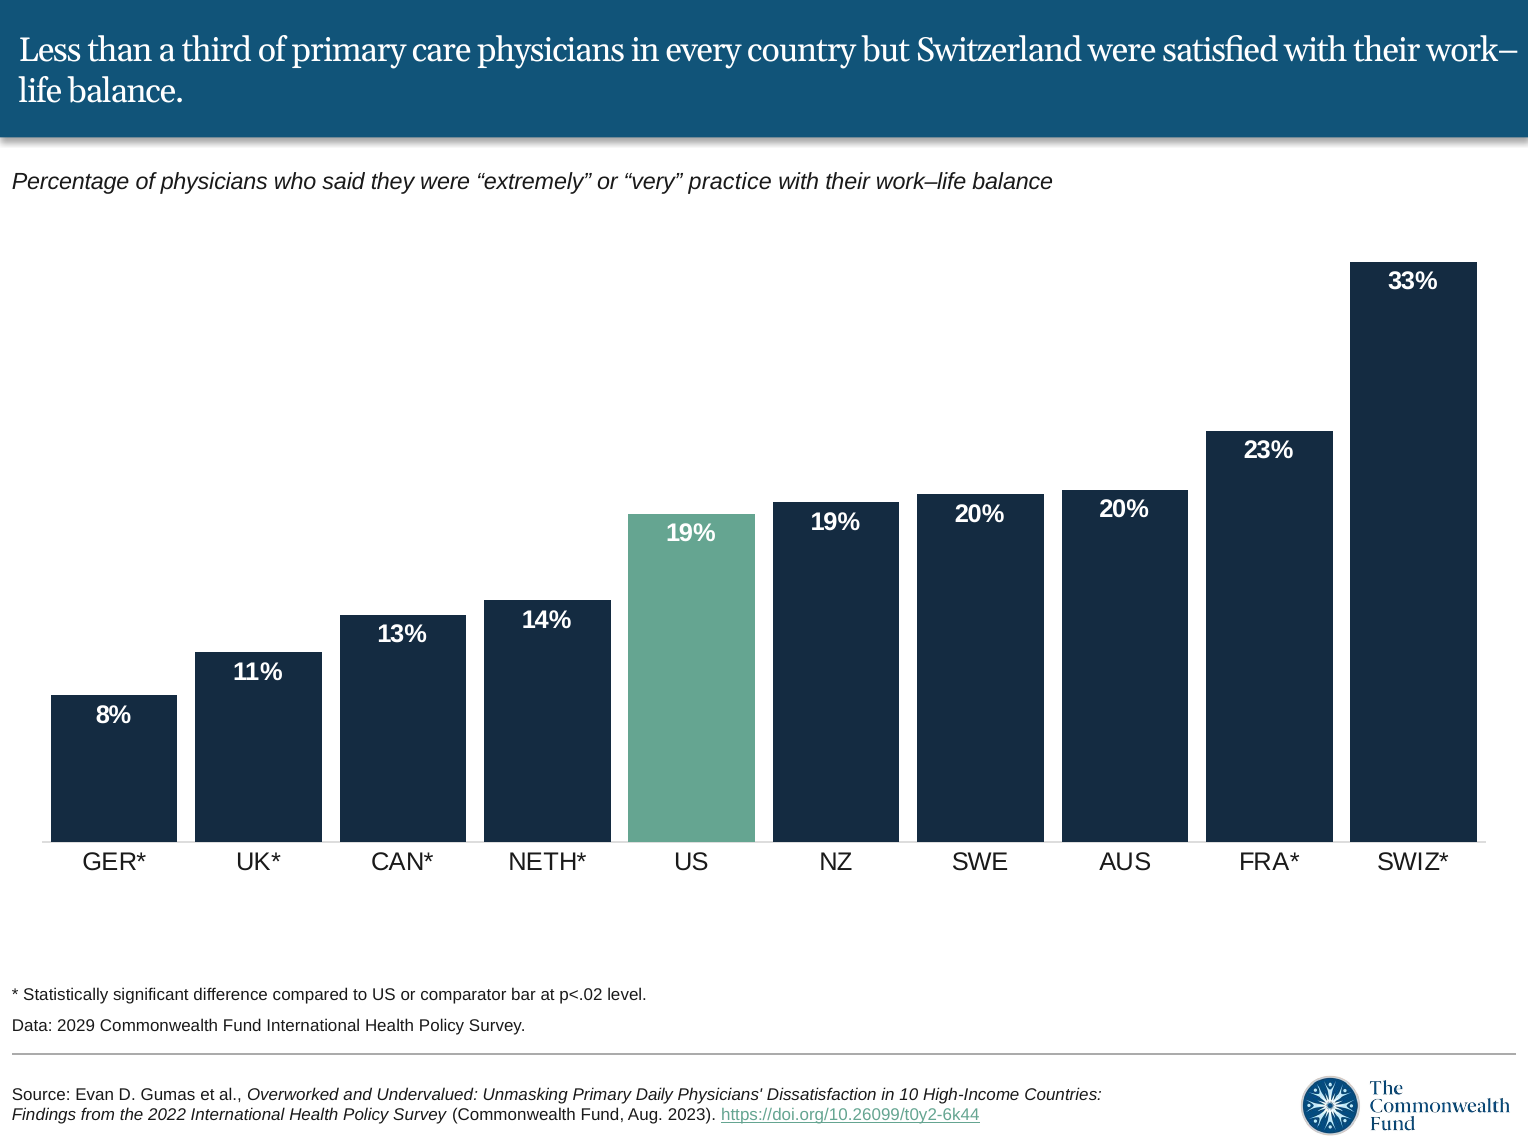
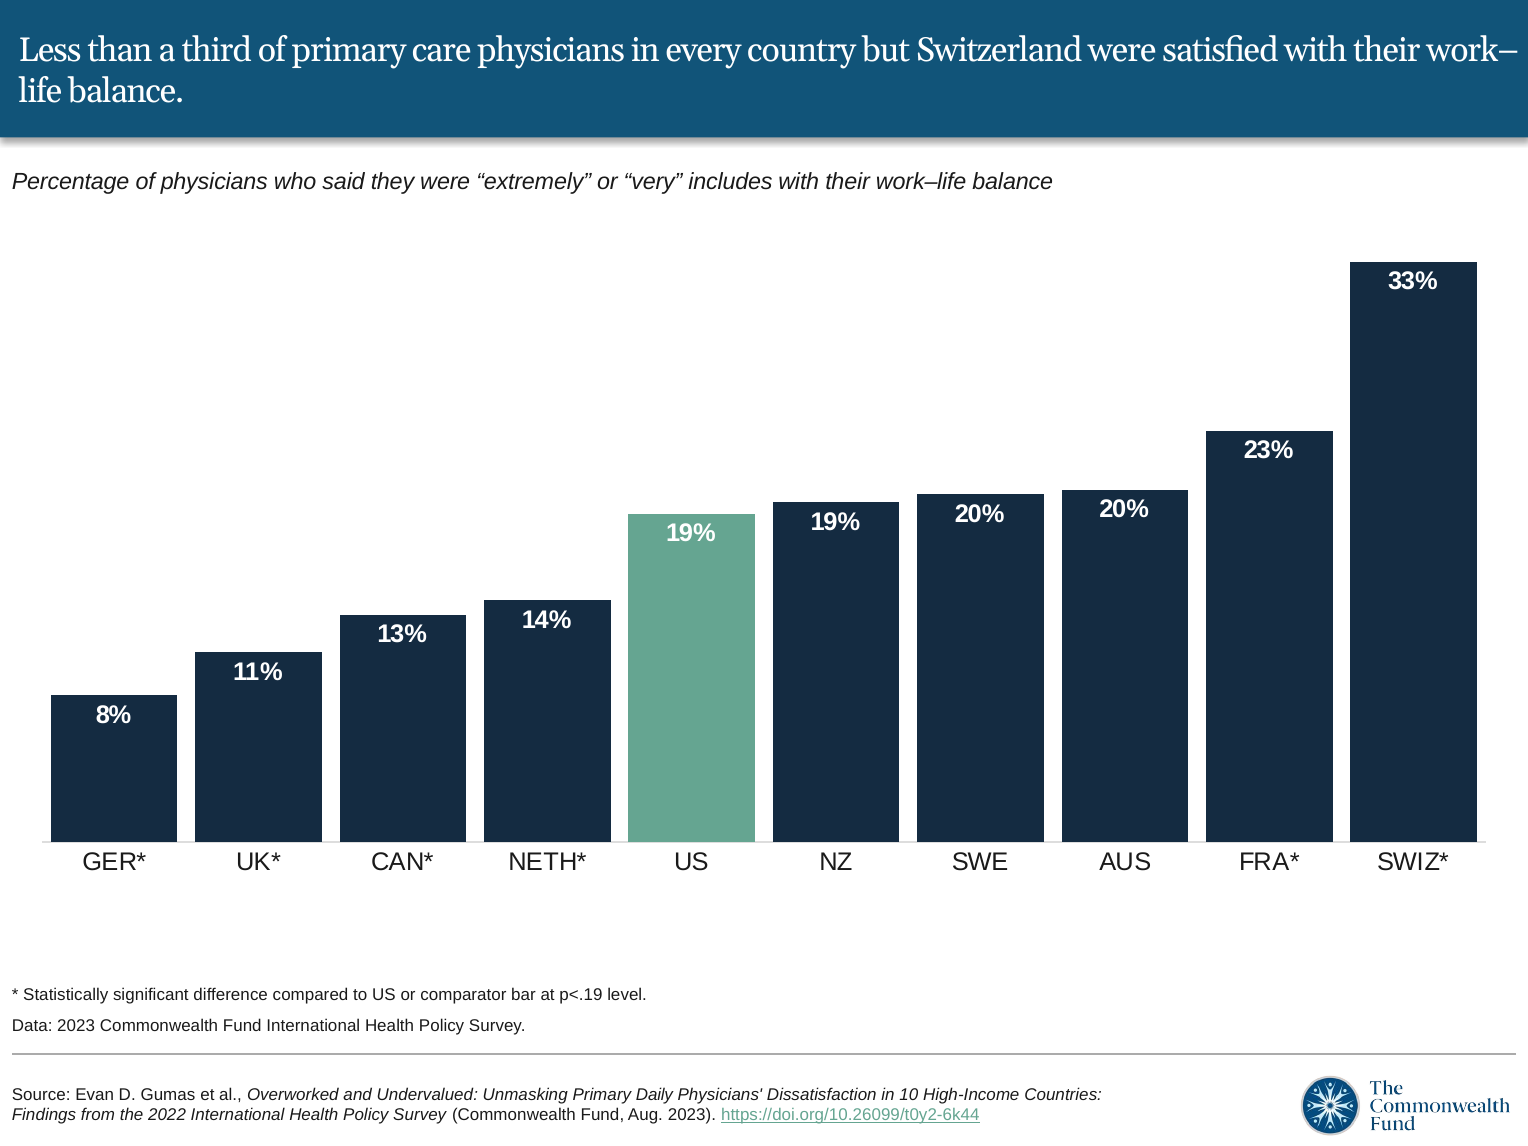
practice: practice -> includes
p<.02: p<.02 -> p<.19
Data 2029: 2029 -> 2023
